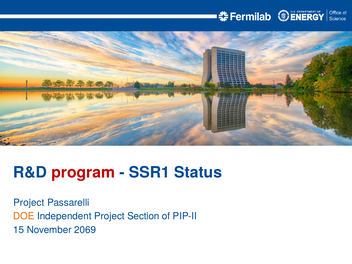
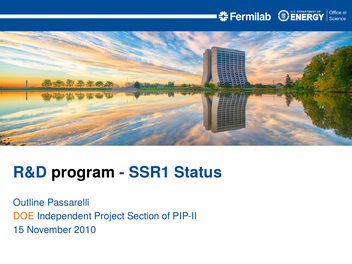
program colour: red -> black
Project at (29, 203): Project -> Outline
2069: 2069 -> 2010
